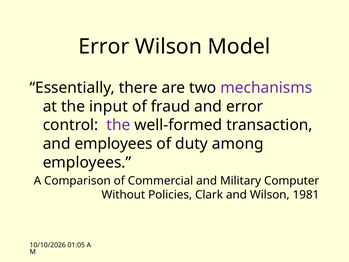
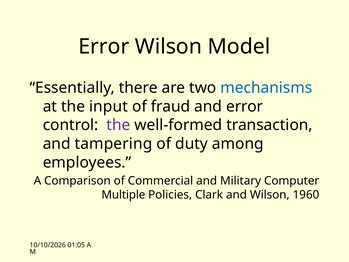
mechanisms colour: purple -> blue
and employees: employees -> tampering
Without: Without -> Multiple
1981: 1981 -> 1960
